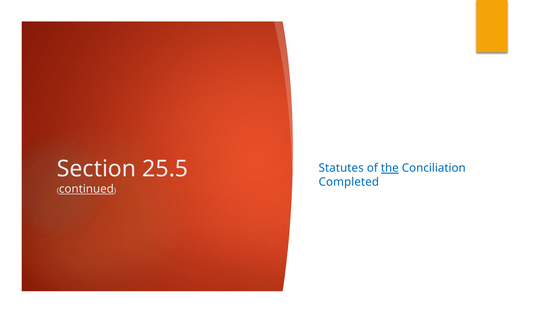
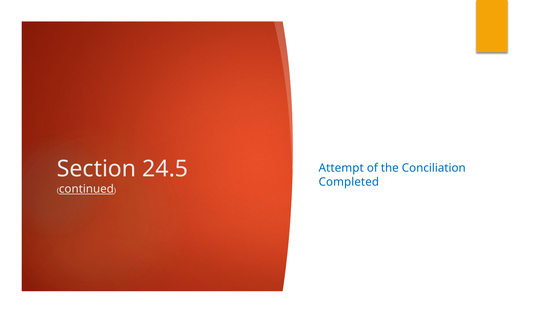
25.5: 25.5 -> 24.5
Statutes: Statutes -> Attempt
the underline: present -> none
